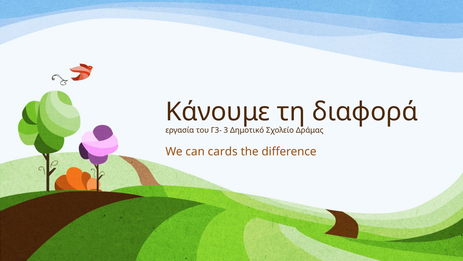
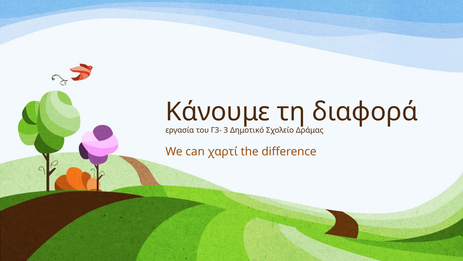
cards: cards -> χαρτί
